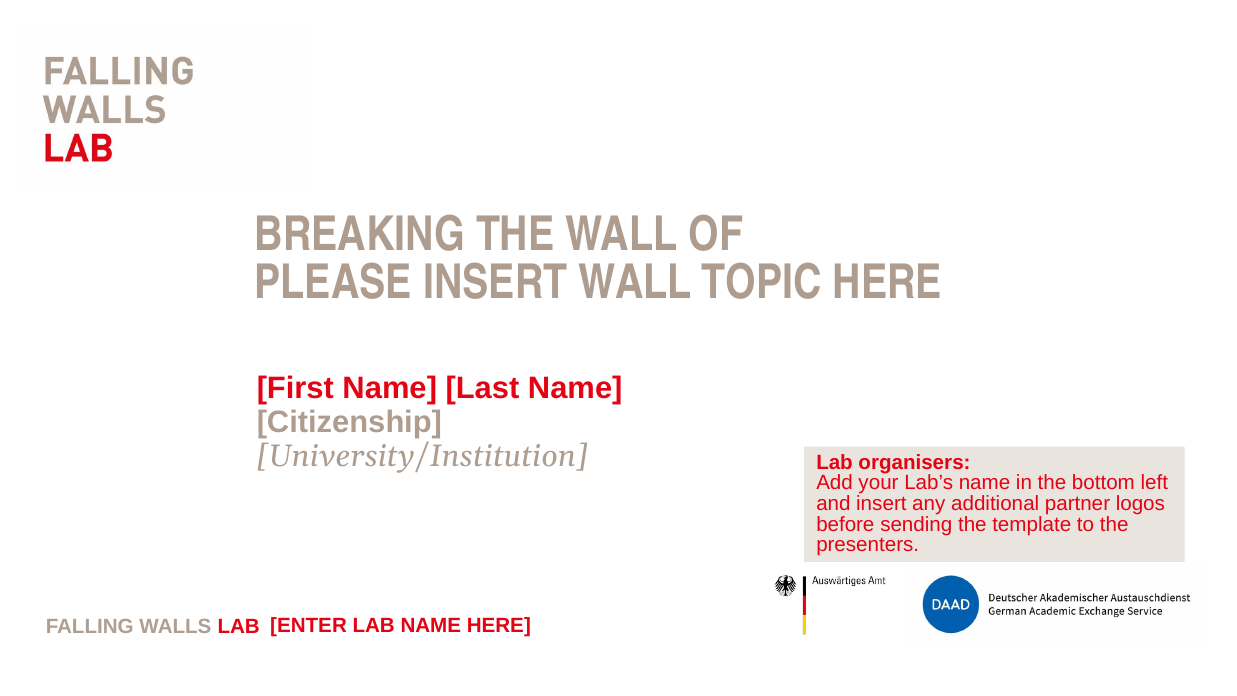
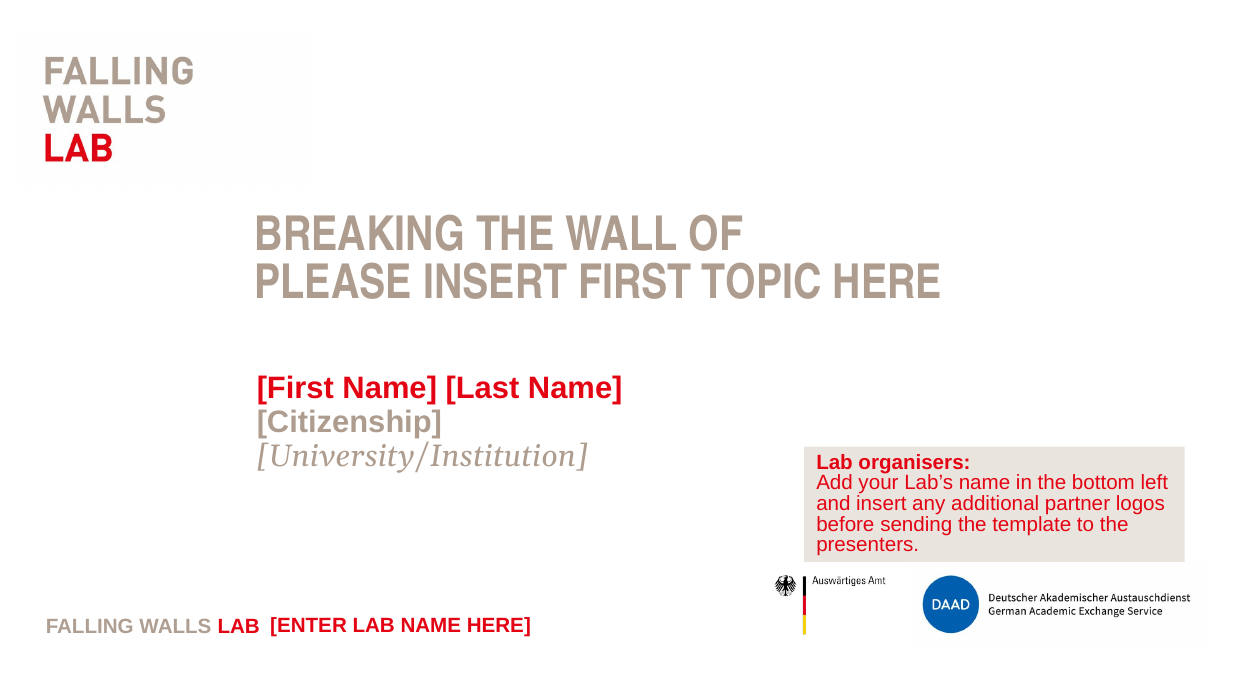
INSERT WALL: WALL -> FIRST
